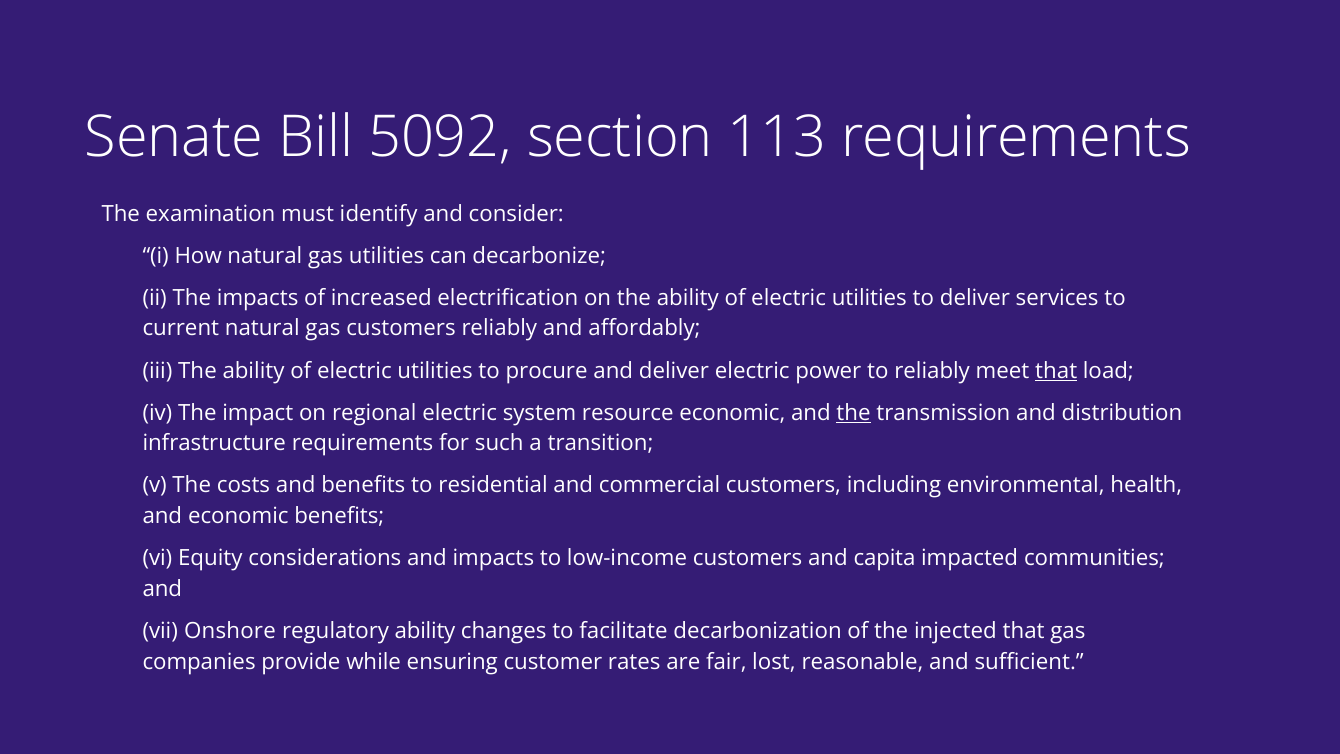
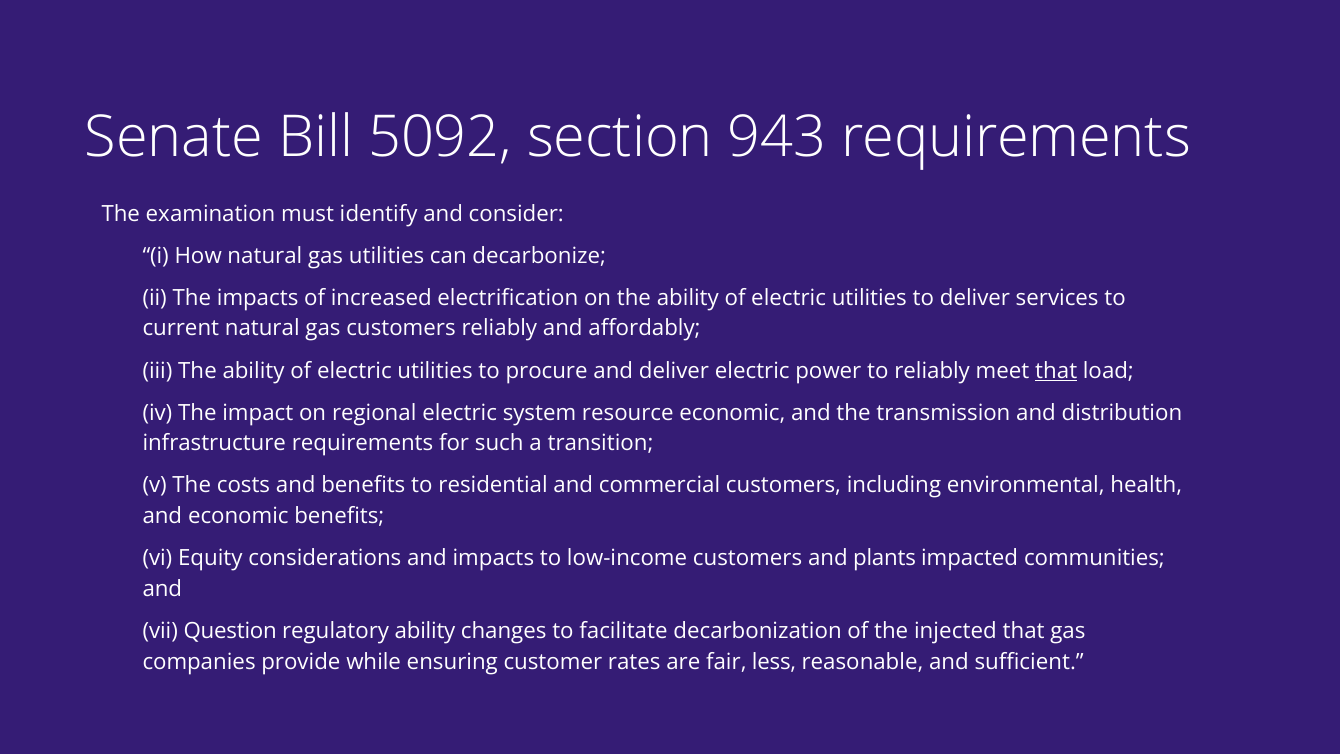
113: 113 -> 943
the at (854, 413) underline: present -> none
capita: capita -> plants
Onshore: Onshore -> Question
lost: lost -> less
